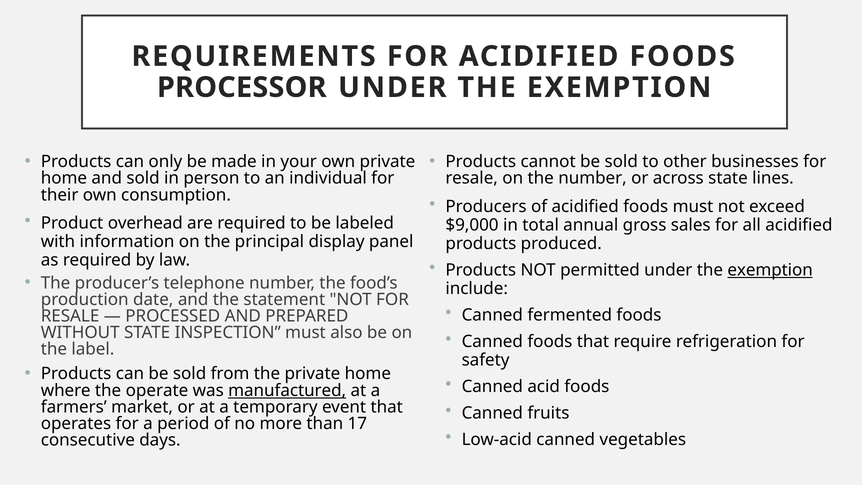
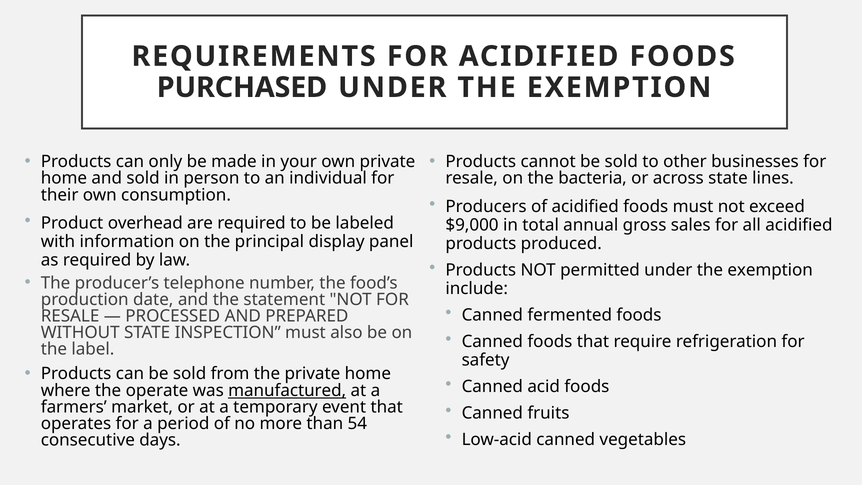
PROCESSOR: PROCESSOR -> PURCHASED
the number: number -> bacteria
exemption at (770, 270) underline: present -> none
17: 17 -> 54
